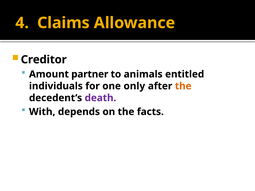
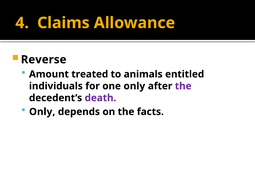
Creditor: Creditor -> Reverse
partner: partner -> treated
the at (183, 86) colour: orange -> purple
With at (42, 112): With -> Only
